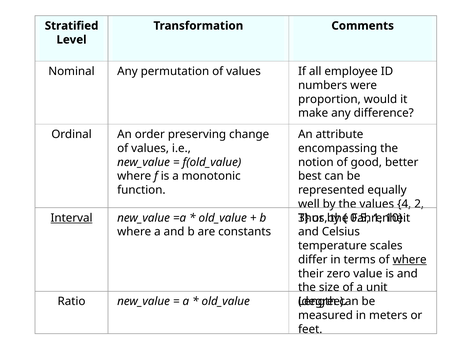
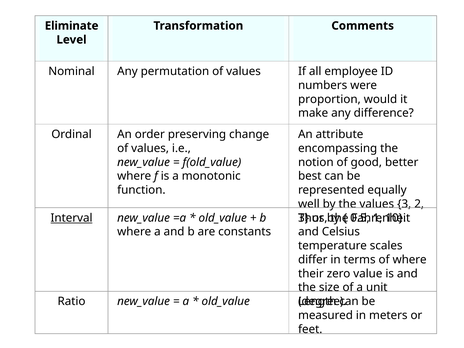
Stratified: Stratified -> Eliminate
values 4: 4 -> 3
where at (410, 260) underline: present -> none
